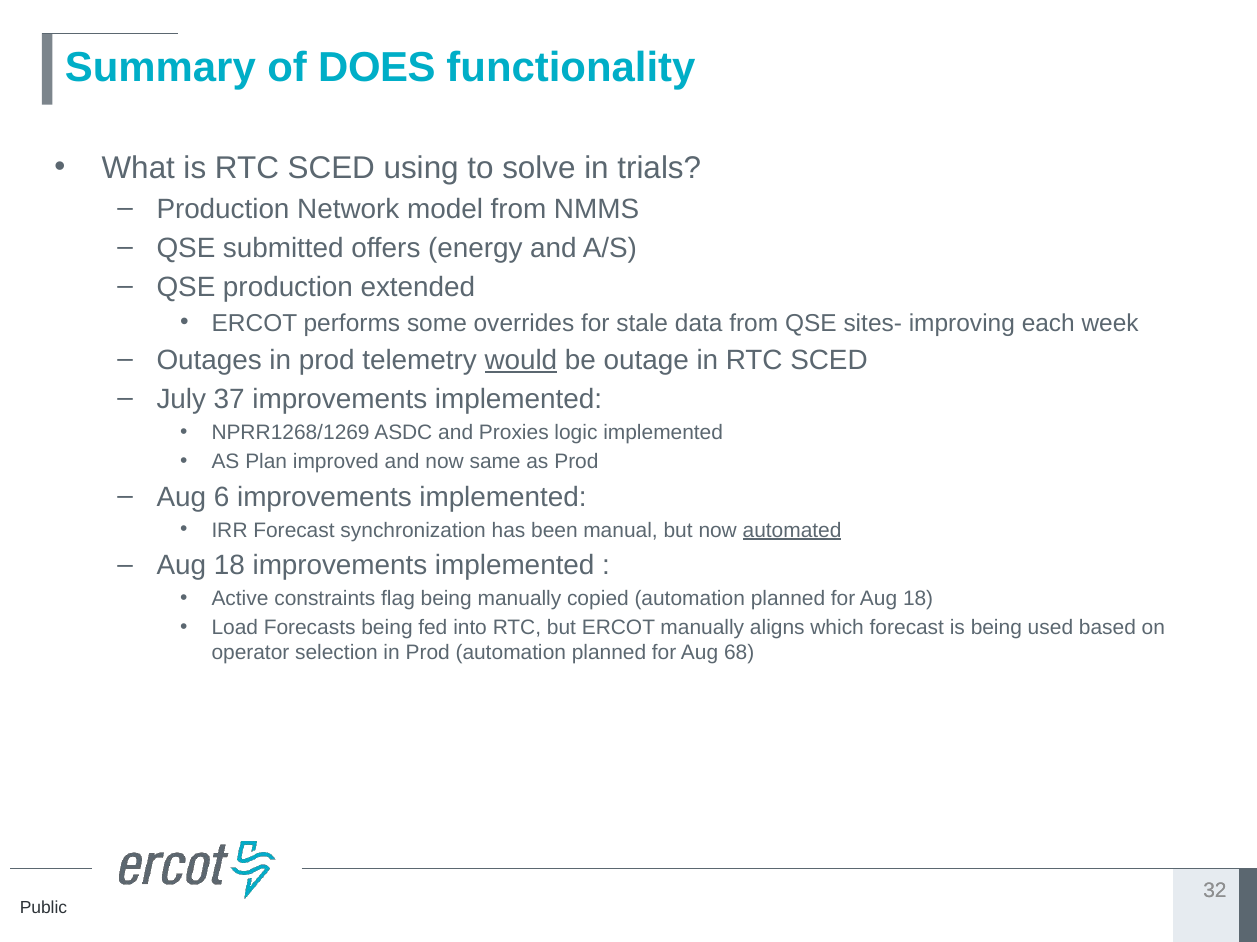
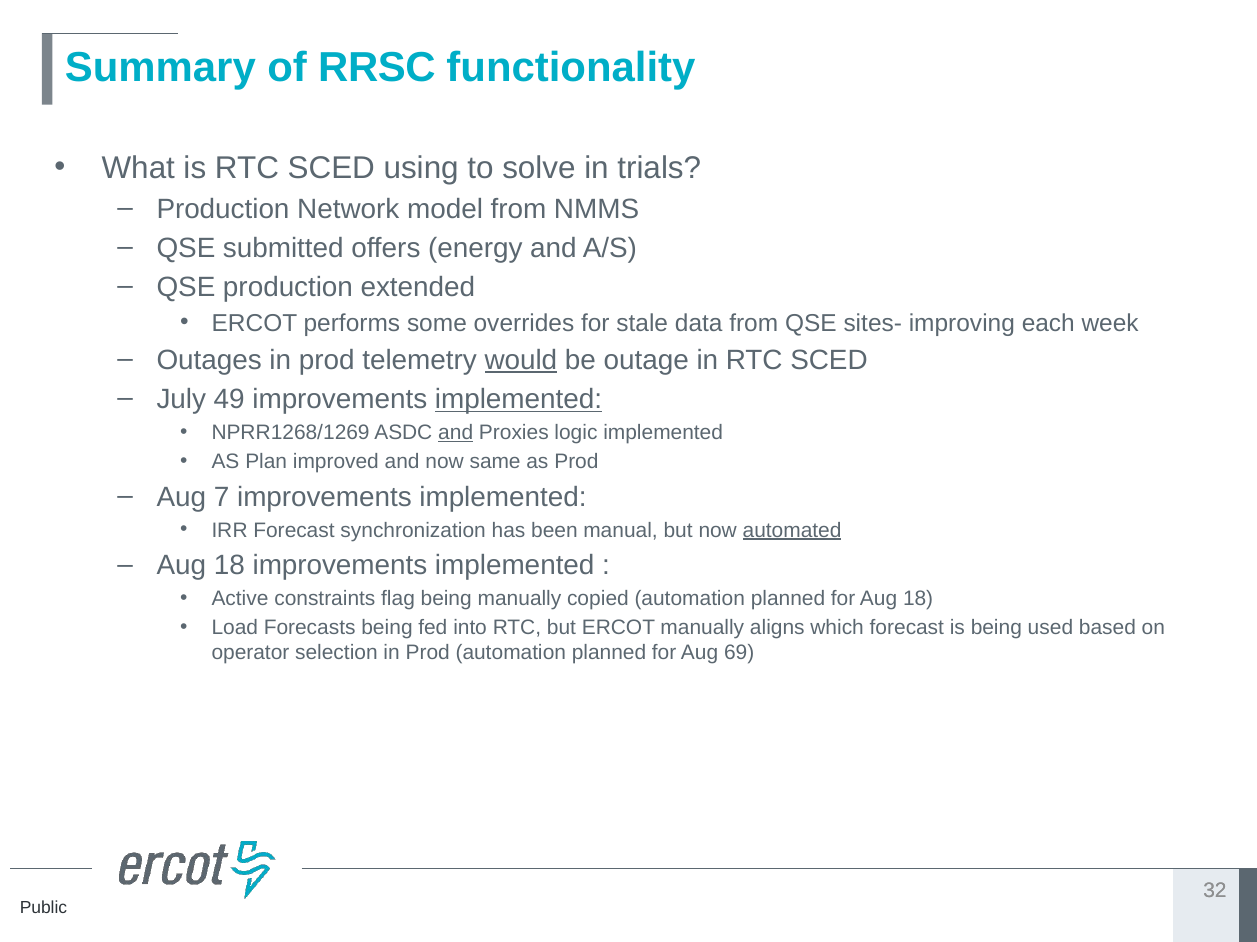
DOES: DOES -> RRSC
37: 37 -> 49
implemented at (518, 400) underline: none -> present
and at (456, 433) underline: none -> present
6: 6 -> 7
68: 68 -> 69
